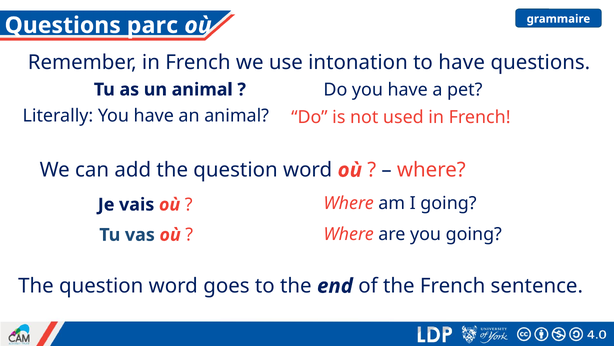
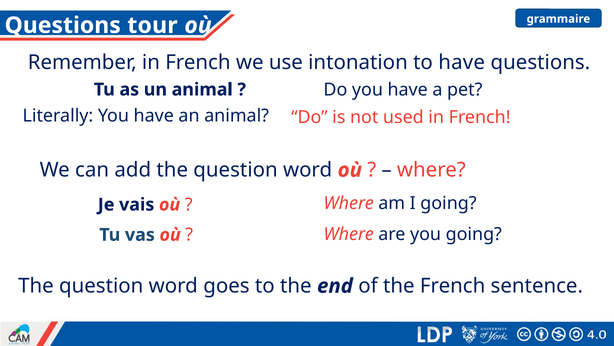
parc: parc -> tour
